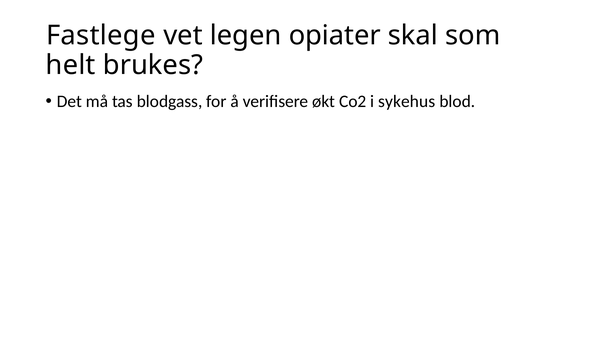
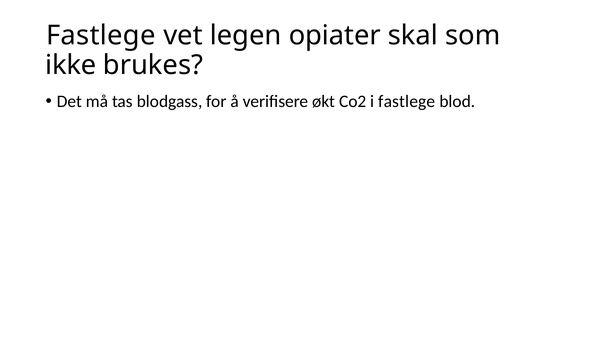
helt: helt -> ikke
i sykehus: sykehus -> fastlege
